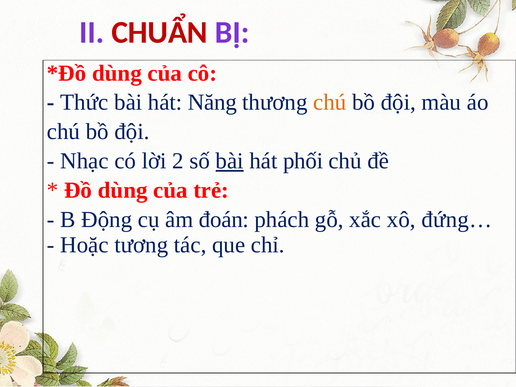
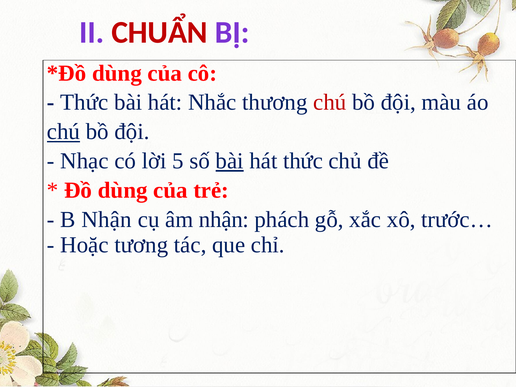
Năng: Năng -> Nhắc
chú at (330, 102) colour: orange -> red
chú at (63, 132) underline: none -> present
2: 2 -> 5
hát phối: phối -> thức
B Động: Động -> Nhận
âm đoán: đoán -> nhận
đứng…: đứng… -> trước…
